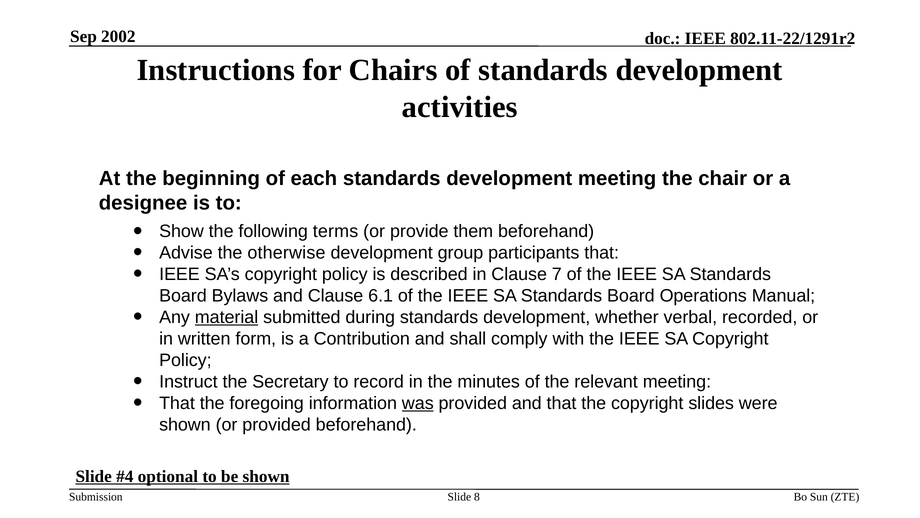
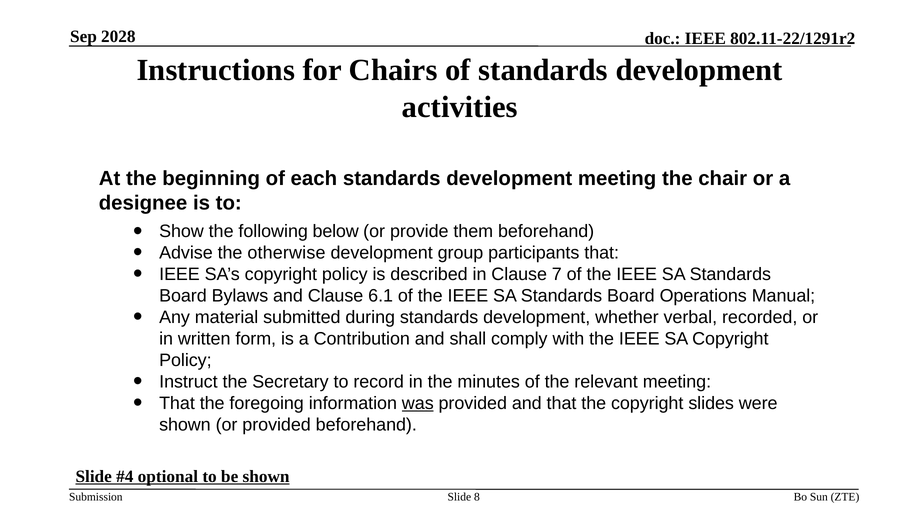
2002: 2002 -> 2028
terms: terms -> below
material underline: present -> none
